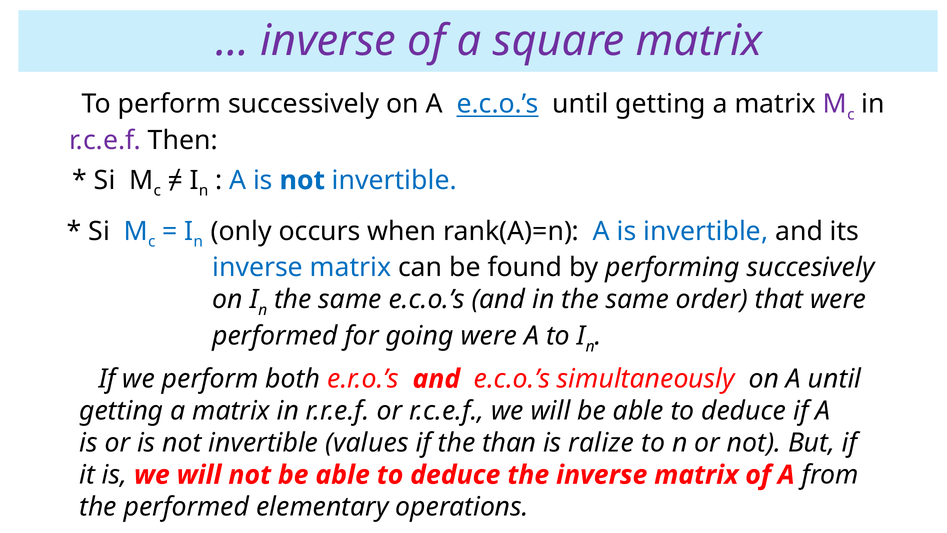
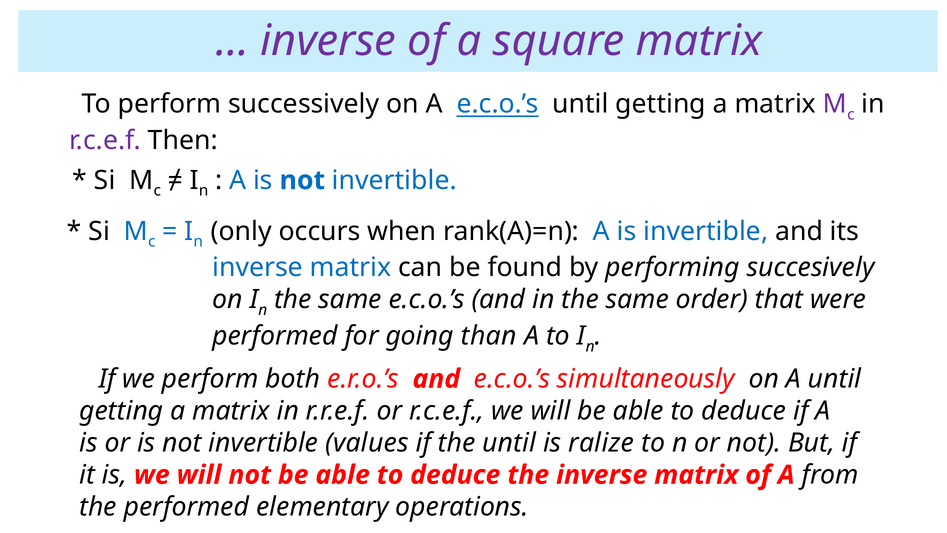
going were: were -> than
the than: than -> until
